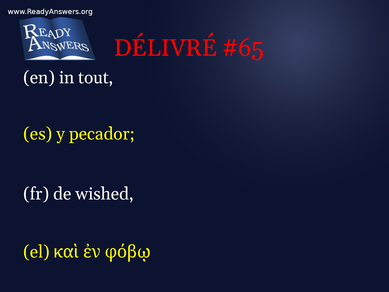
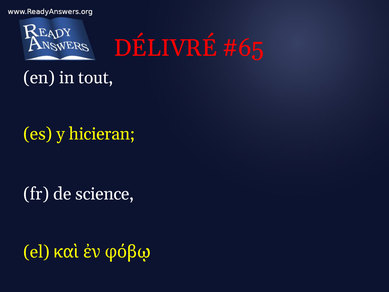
pecador: pecador -> hicieran
wished: wished -> science
